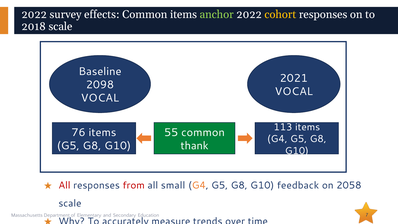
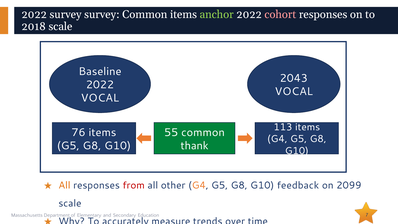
survey effects: effects -> survey
cohort colour: yellow -> pink
2021: 2021 -> 2043
2098 at (100, 85): 2098 -> 2022
All at (64, 185) colour: red -> orange
small: small -> other
2058: 2058 -> 2099
